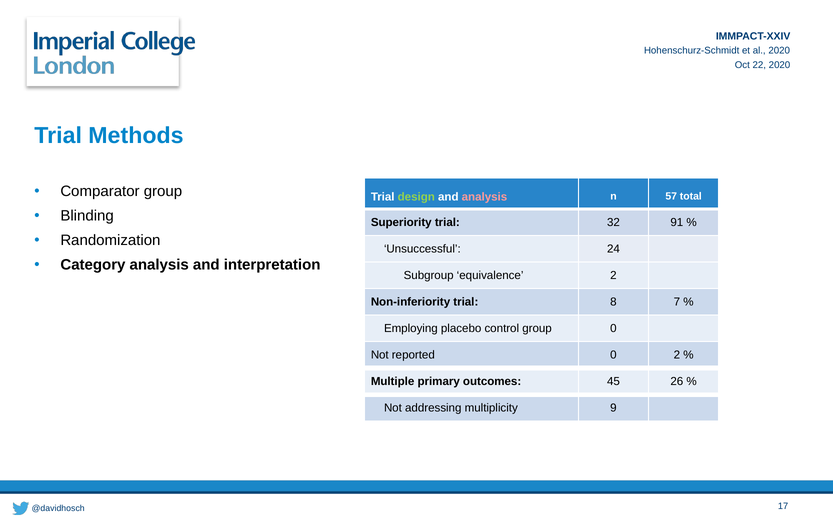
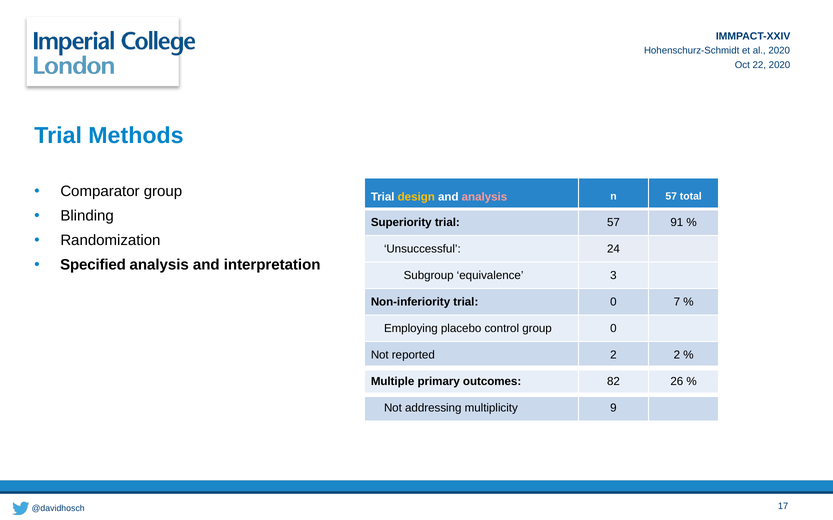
design colour: light green -> yellow
trial 32: 32 -> 57
Category: Category -> Specified
equivalence 2: 2 -> 3
trial 8: 8 -> 0
reported 0: 0 -> 2
45: 45 -> 82
